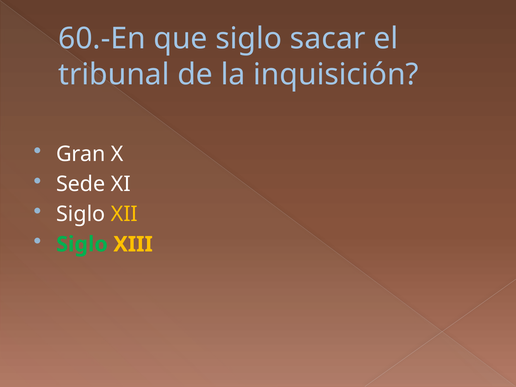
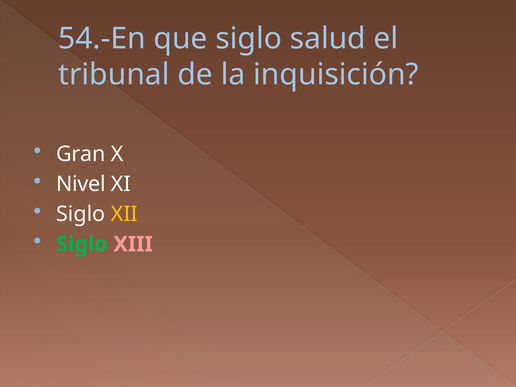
60.-En: 60.-En -> 54.-En
sacar: sacar -> salud
Sede: Sede -> Nivel
XIII colour: yellow -> pink
